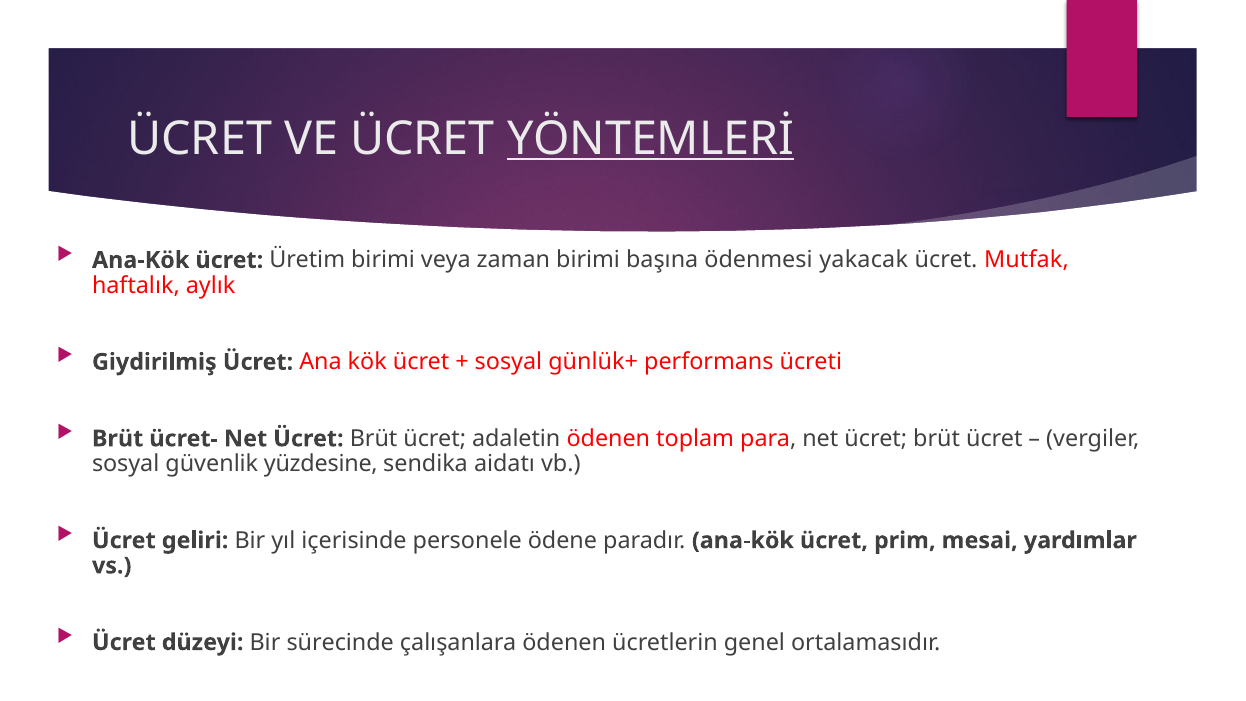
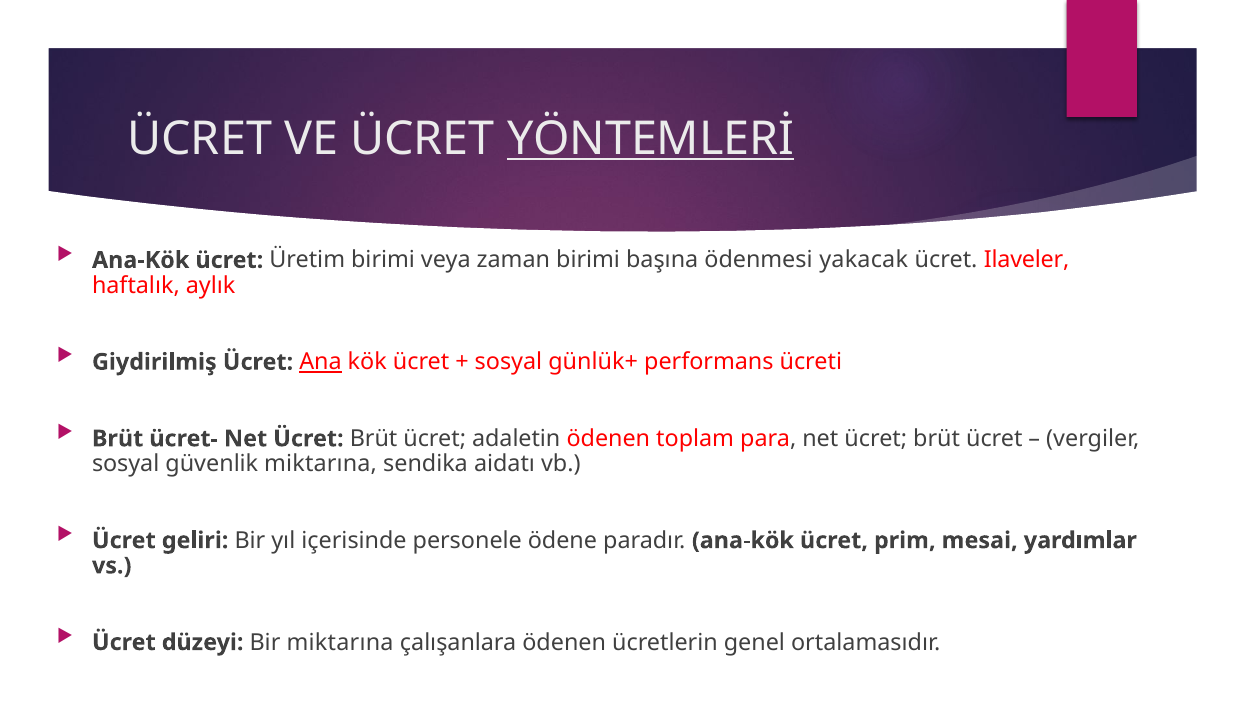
Mutfak: Mutfak -> Ilaveler
Ana underline: none -> present
güvenlik yüzdesine: yüzdesine -> miktarına
Bir sürecinde: sürecinde -> miktarına
